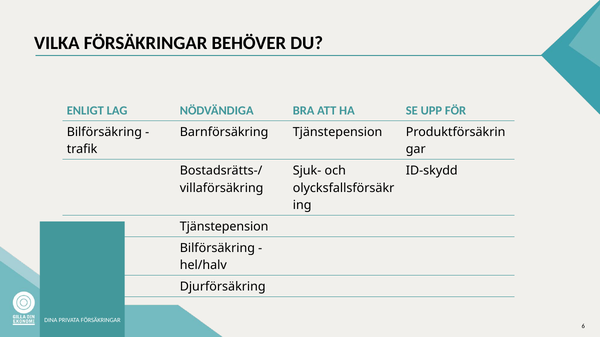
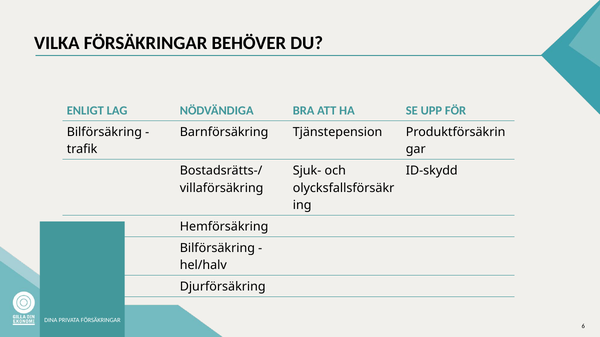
Tjänstepension at (224, 227): Tjänstepension -> Hemförsäkring
